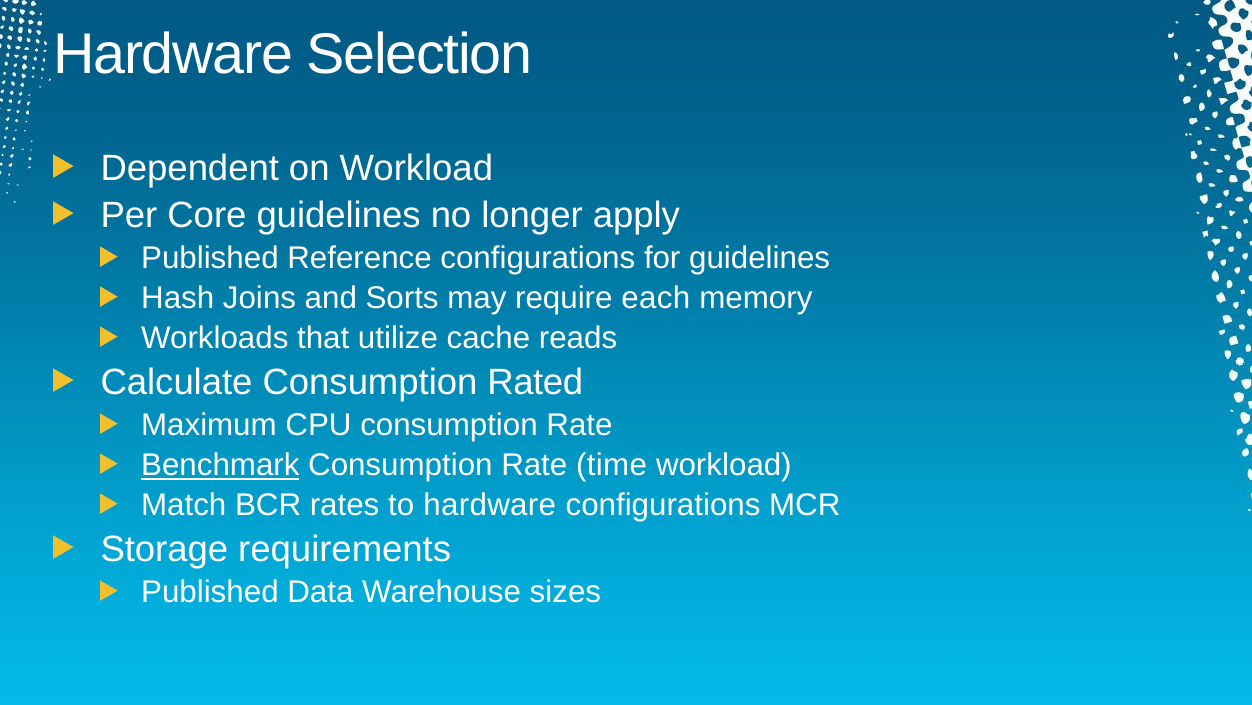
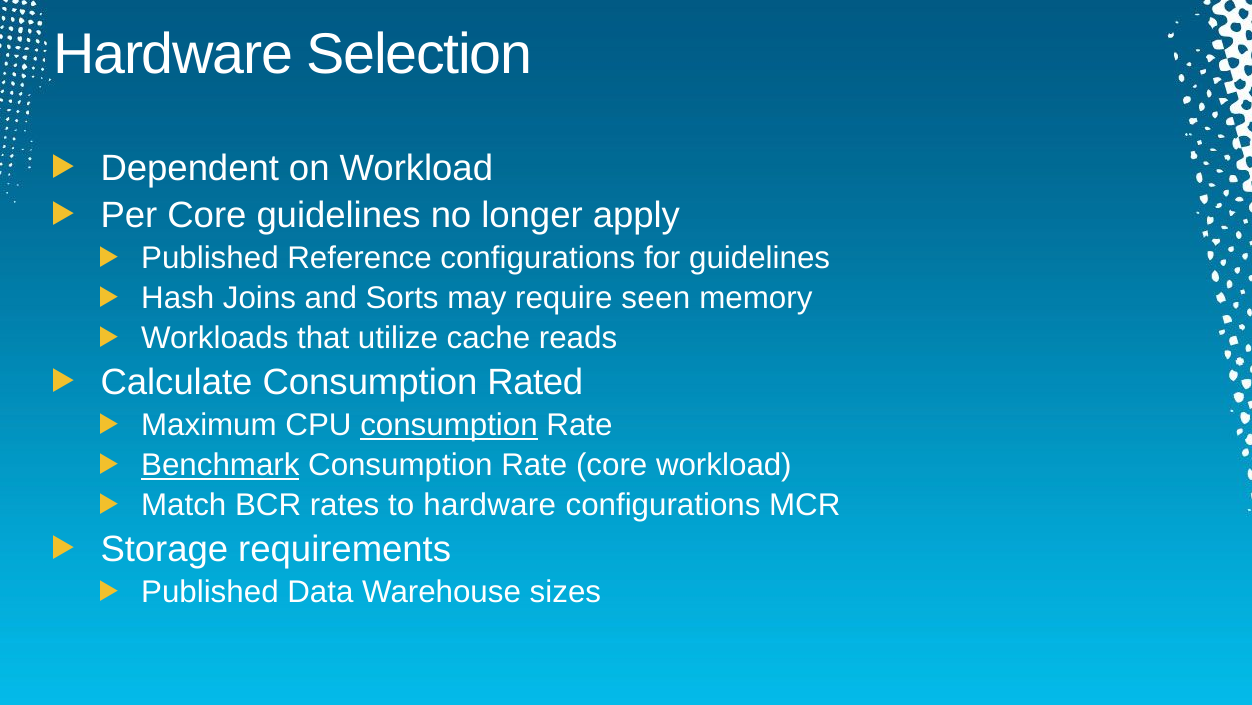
each: each -> seen
consumption at (449, 425) underline: none -> present
Rate time: time -> core
